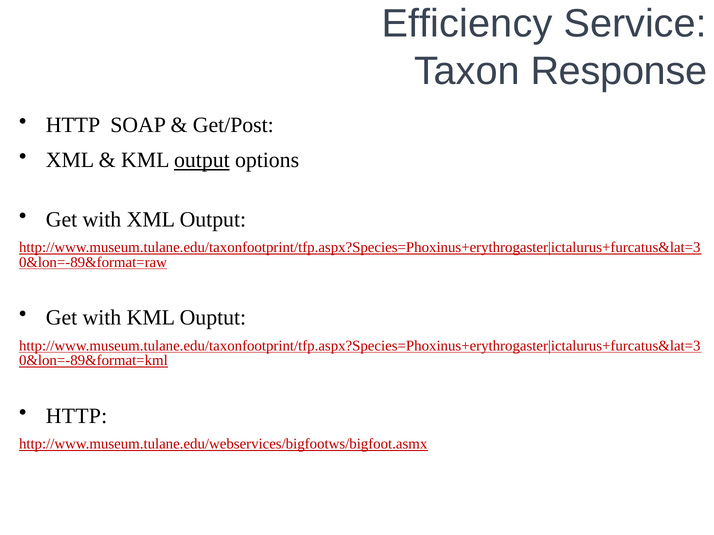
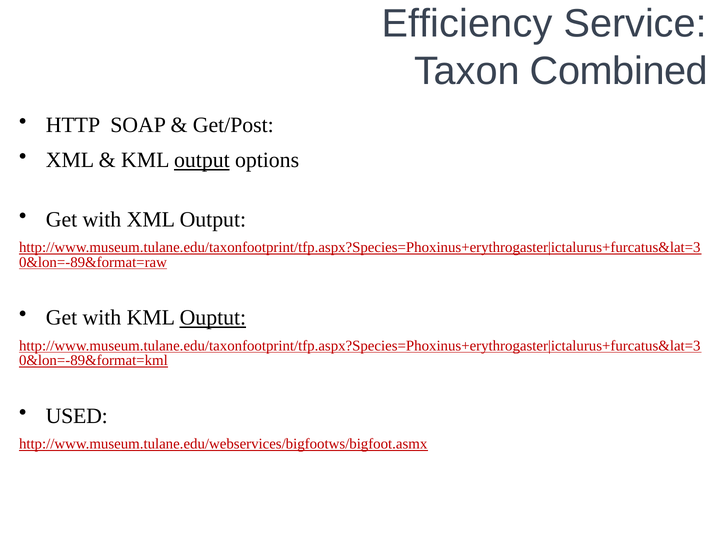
Response: Response -> Combined
Ouptut underline: none -> present
HTTP at (76, 416): HTTP -> USED
